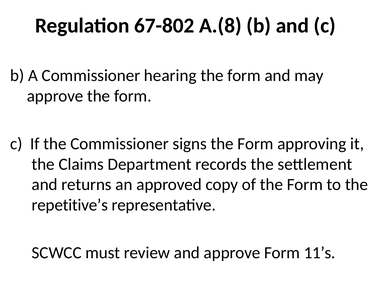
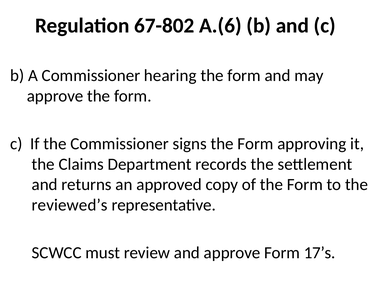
A.(8: A.(8 -> A.(6
repetitive’s: repetitive’s -> reviewed’s
11’s: 11’s -> 17’s
